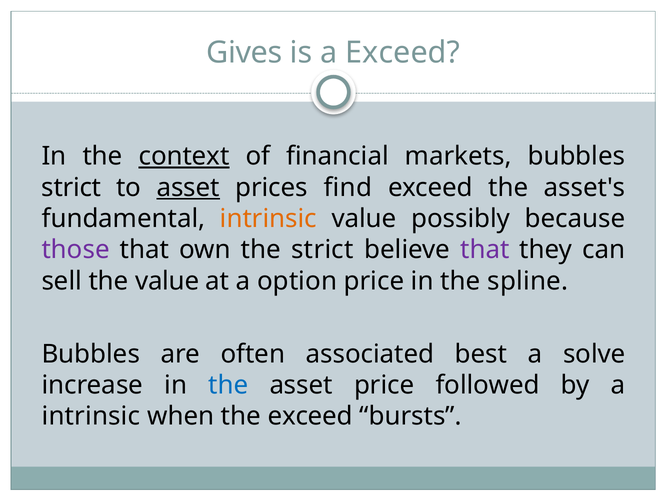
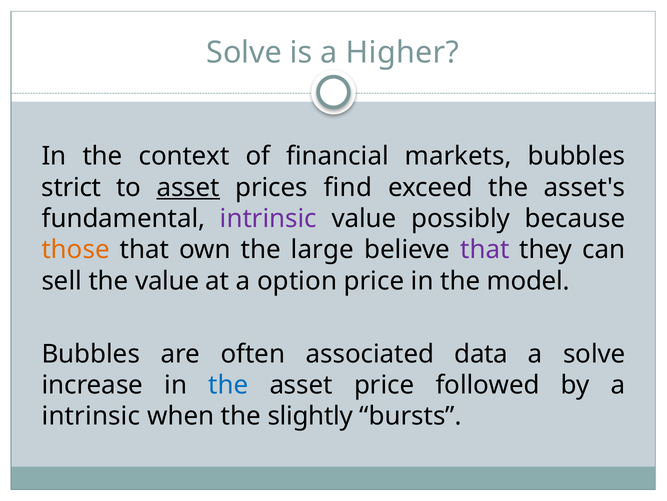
Gives at (244, 53): Gives -> Solve
a Exceed: Exceed -> Higher
context underline: present -> none
intrinsic at (268, 218) colour: orange -> purple
those colour: purple -> orange
the strict: strict -> large
spline: spline -> model
best: best -> data
the exceed: exceed -> slightly
